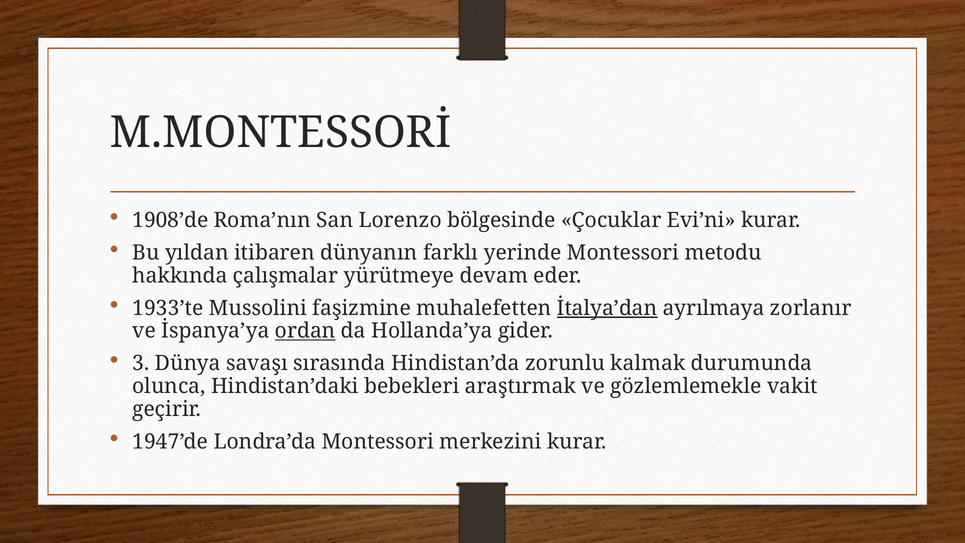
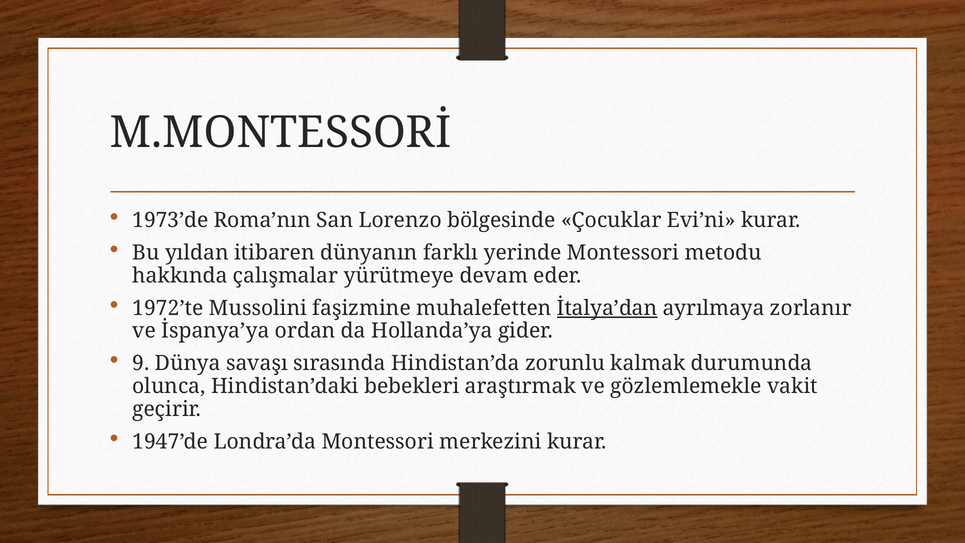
1908’de: 1908’de -> 1973’de
1933’te: 1933’te -> 1972’te
ordan underline: present -> none
3: 3 -> 9
